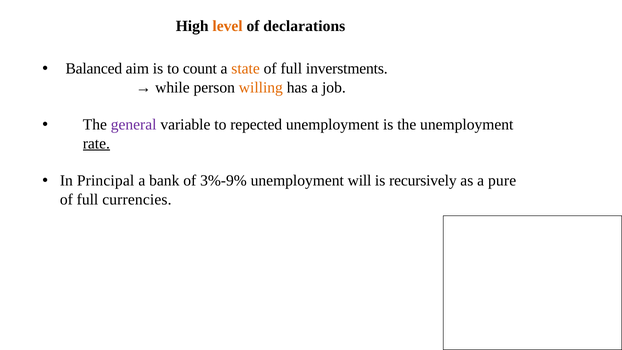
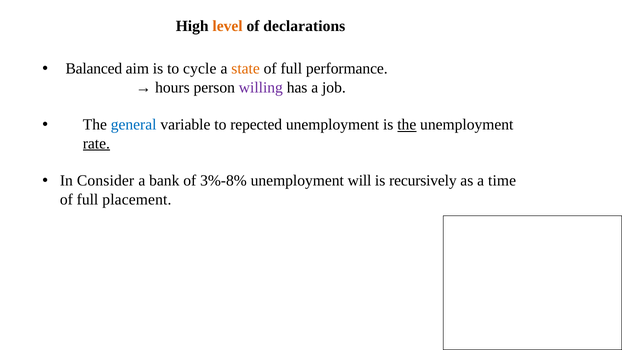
count: count -> cycle
inverstments: inverstments -> performance
while: while -> hours
willing colour: orange -> purple
general colour: purple -> blue
the at (407, 125) underline: none -> present
Principal: Principal -> Consider
3%-9%: 3%-9% -> 3%-8%
pure: pure -> time
currencies: currencies -> placement
